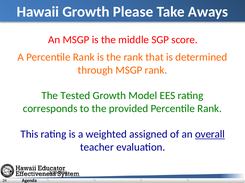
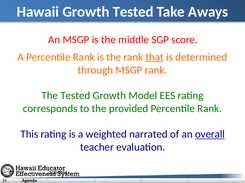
Growth Please: Please -> Tested
that underline: none -> present
assigned: assigned -> narrated
